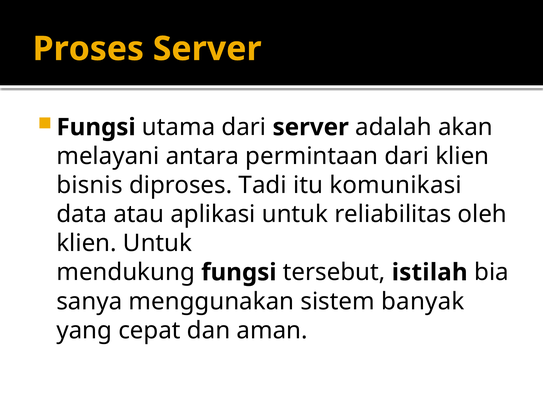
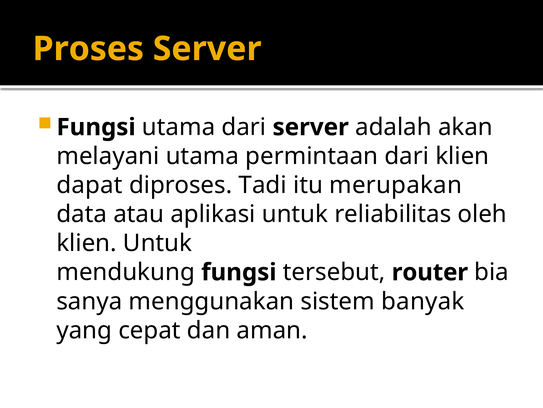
melayani antara: antara -> utama
bisnis: bisnis -> dapat
komunikasi: komunikasi -> merupakan
istilah: istilah -> router
